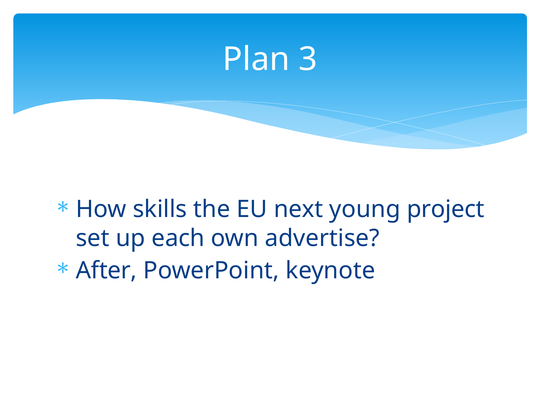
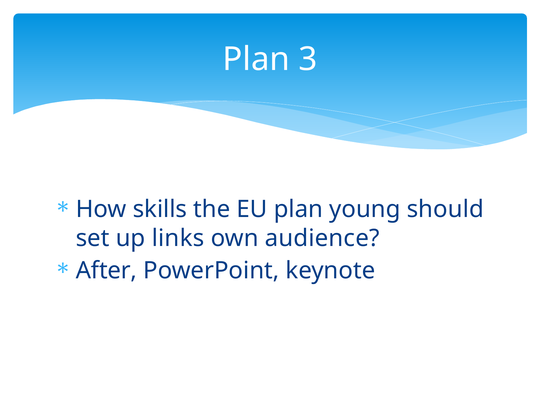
EU next: next -> plan
project: project -> should
each: each -> links
advertise: advertise -> audience
